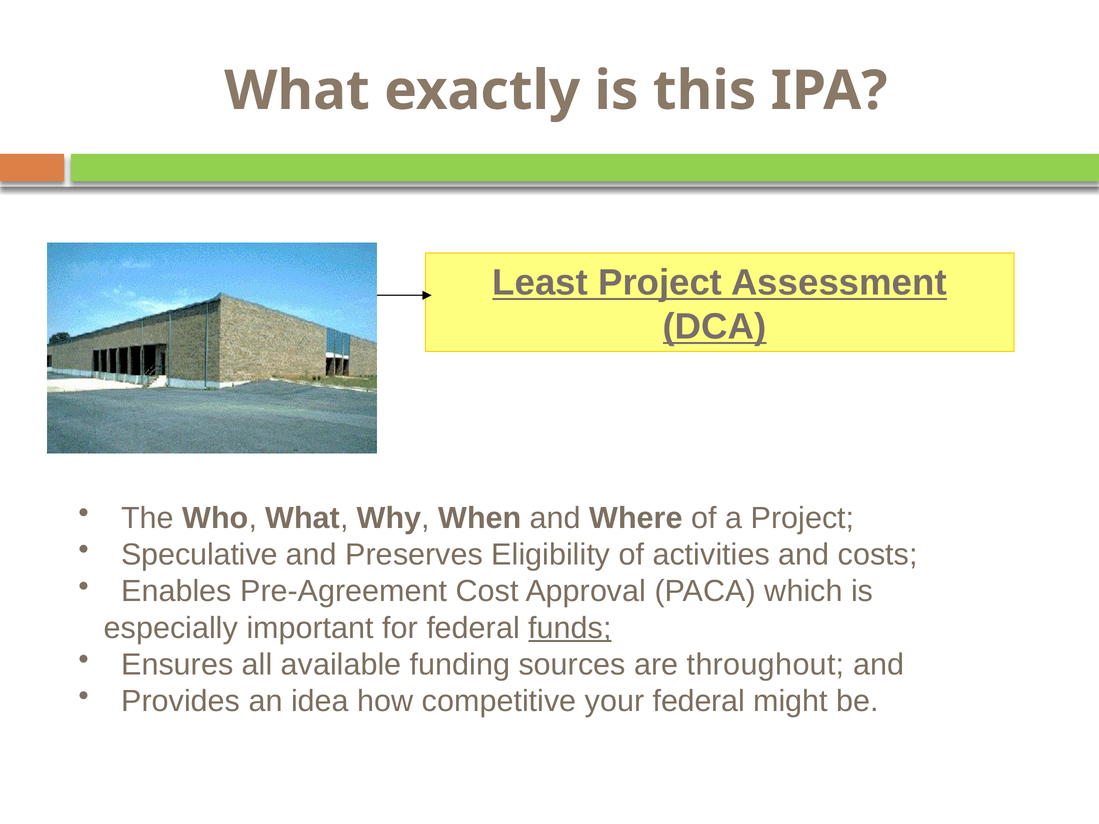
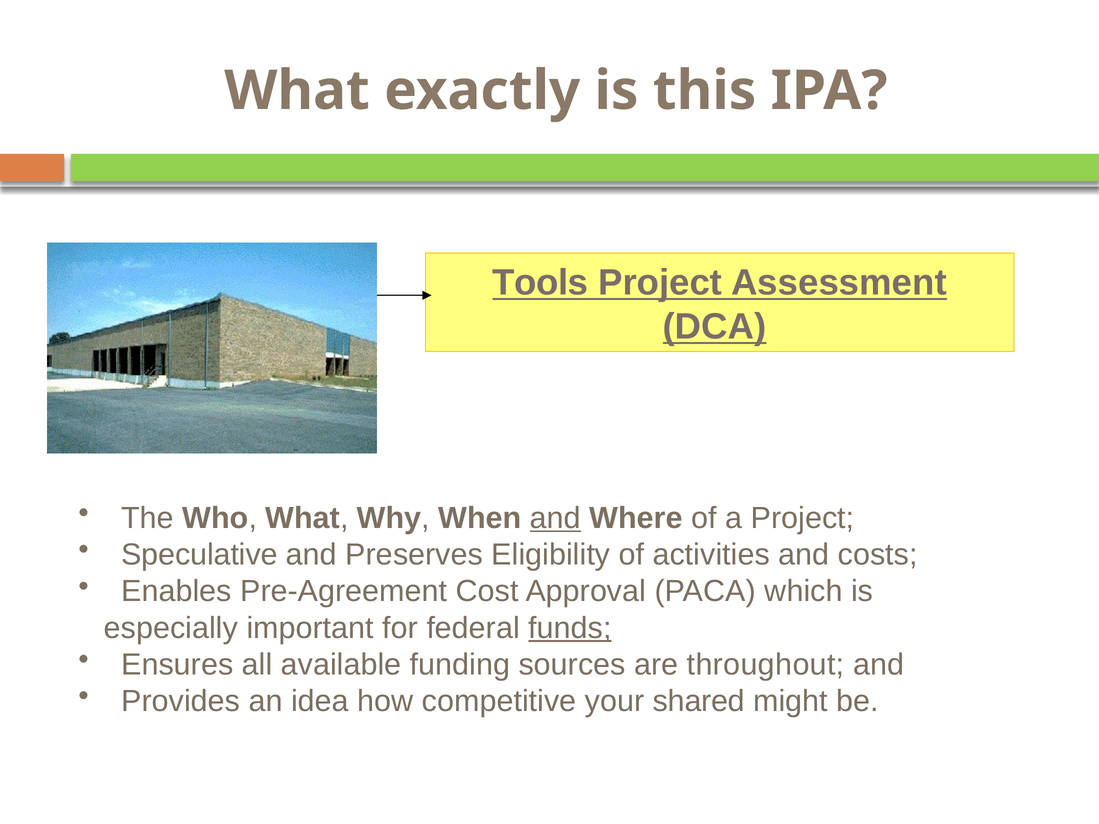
Least: Least -> Tools
and at (555, 518) underline: none -> present
your federal: federal -> shared
